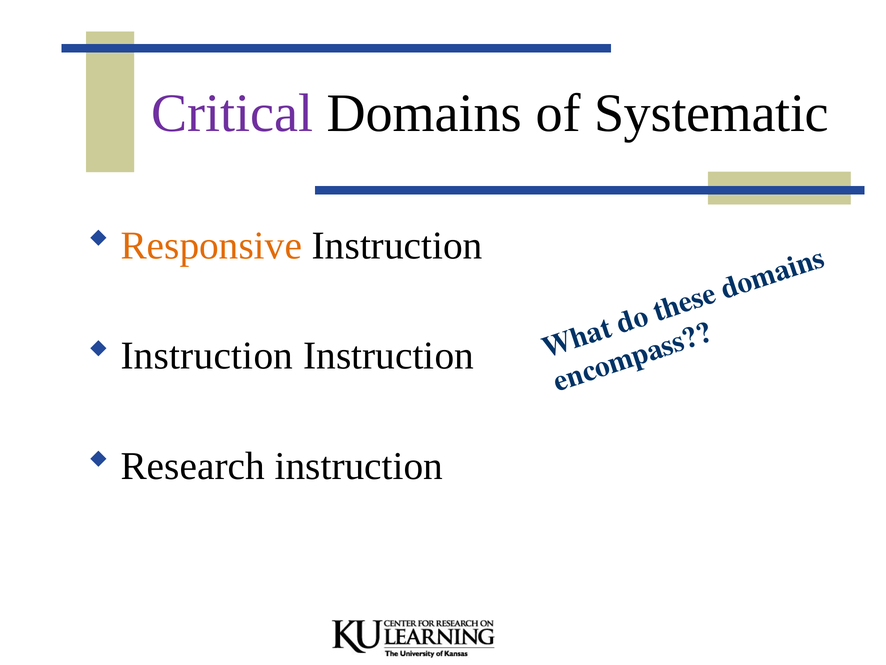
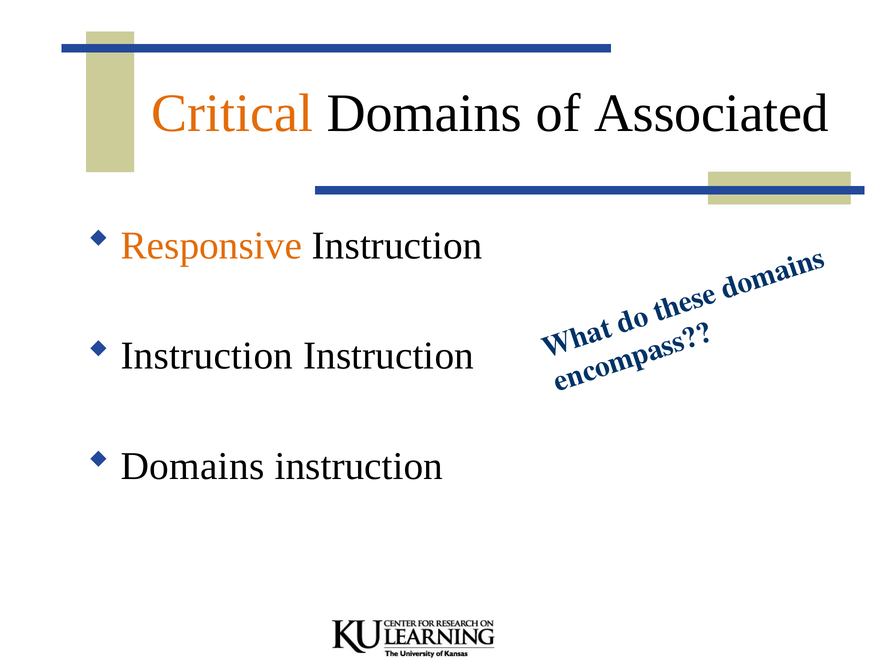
Critical colour: purple -> orange
Systematic: Systematic -> Associated
Research at (193, 466): Research -> Domains
